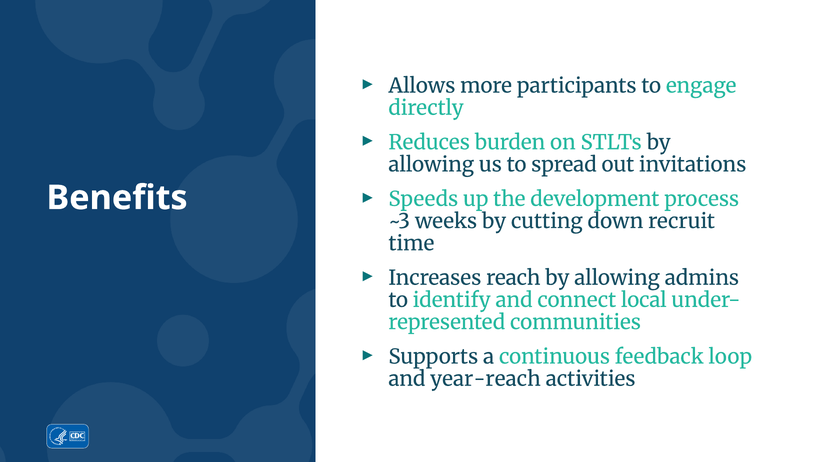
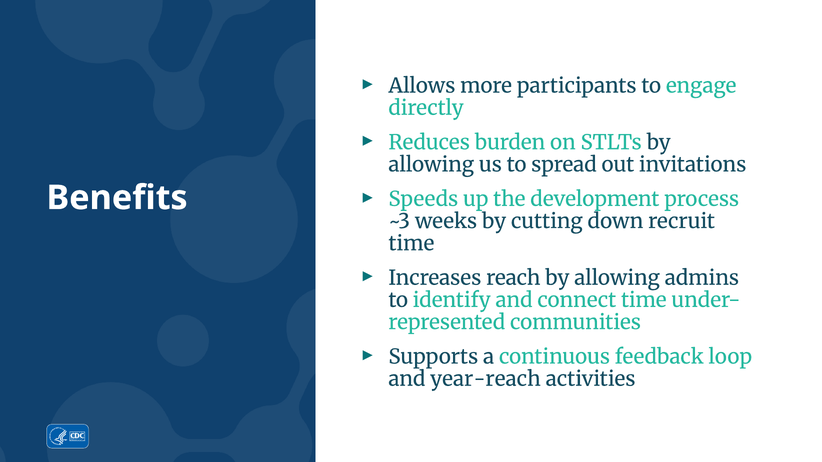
connect local: local -> time
